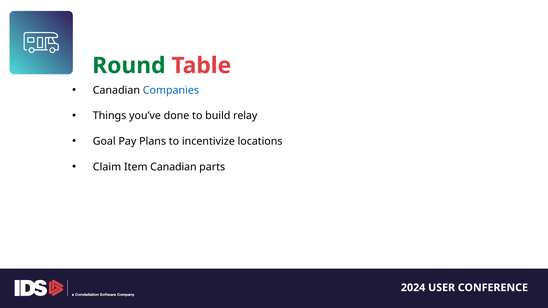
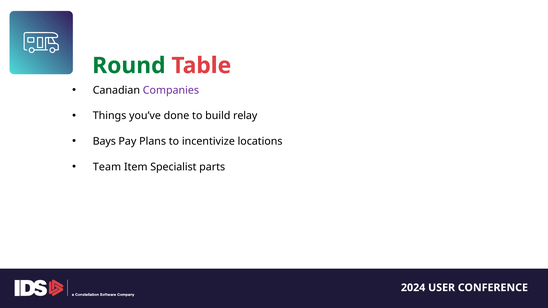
Companies colour: blue -> purple
Goal: Goal -> Bays
Claim: Claim -> Team
Item Canadian: Canadian -> Specialist
